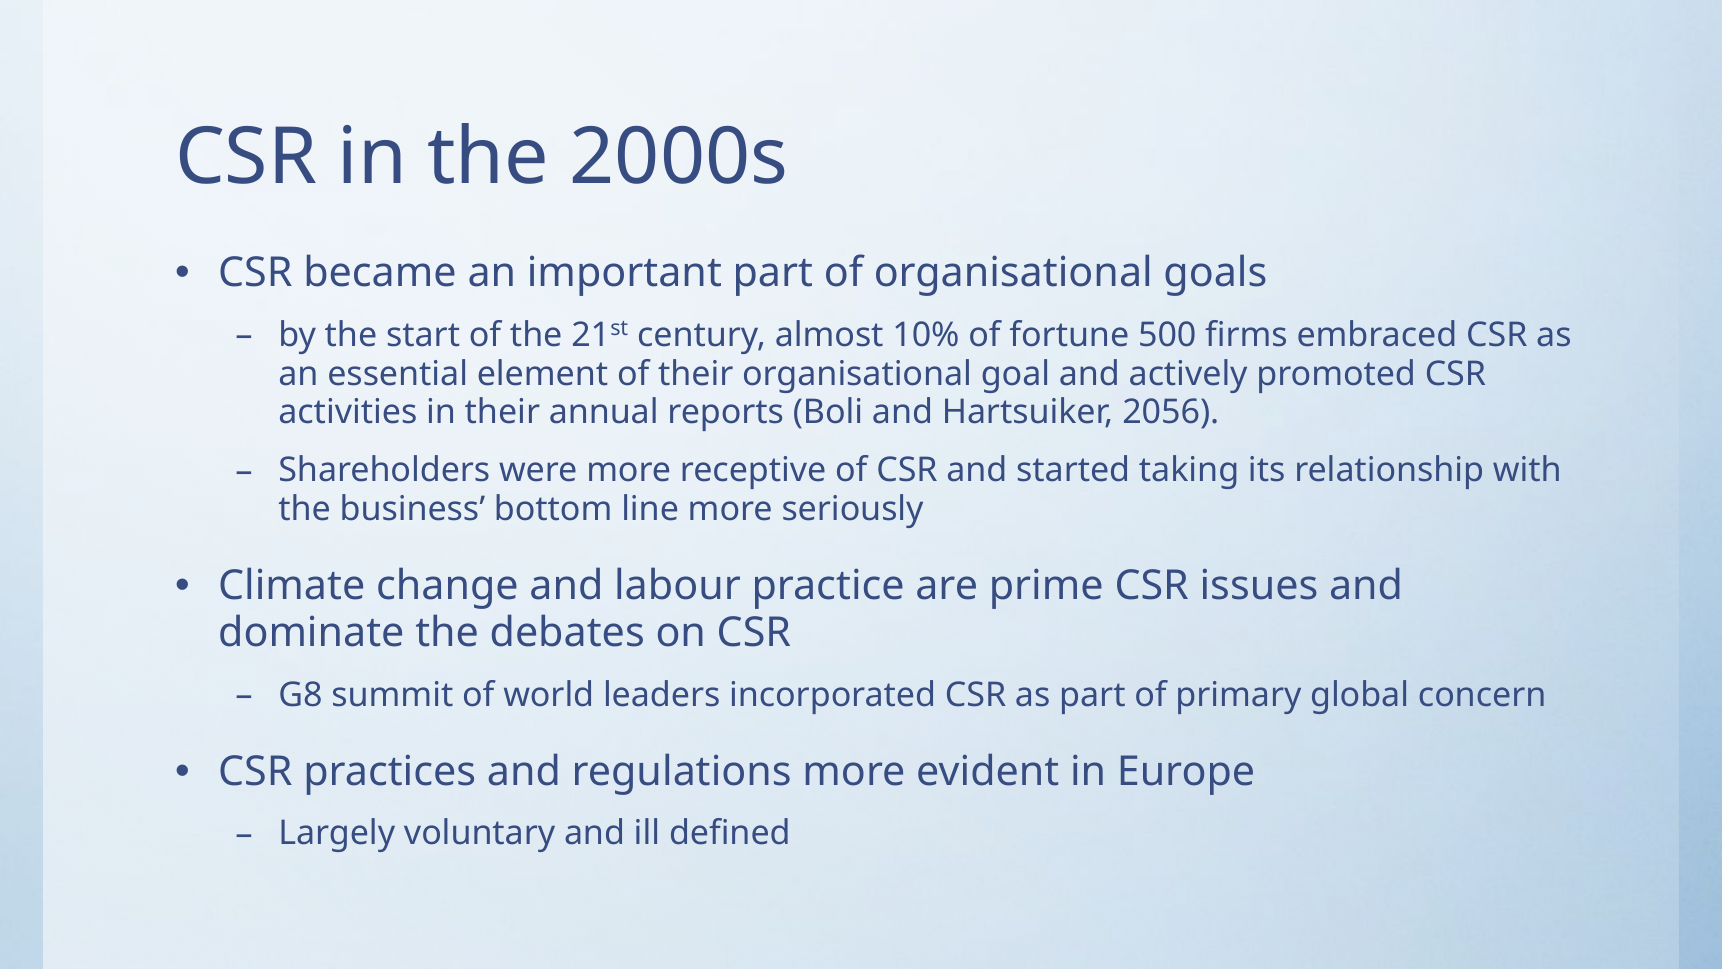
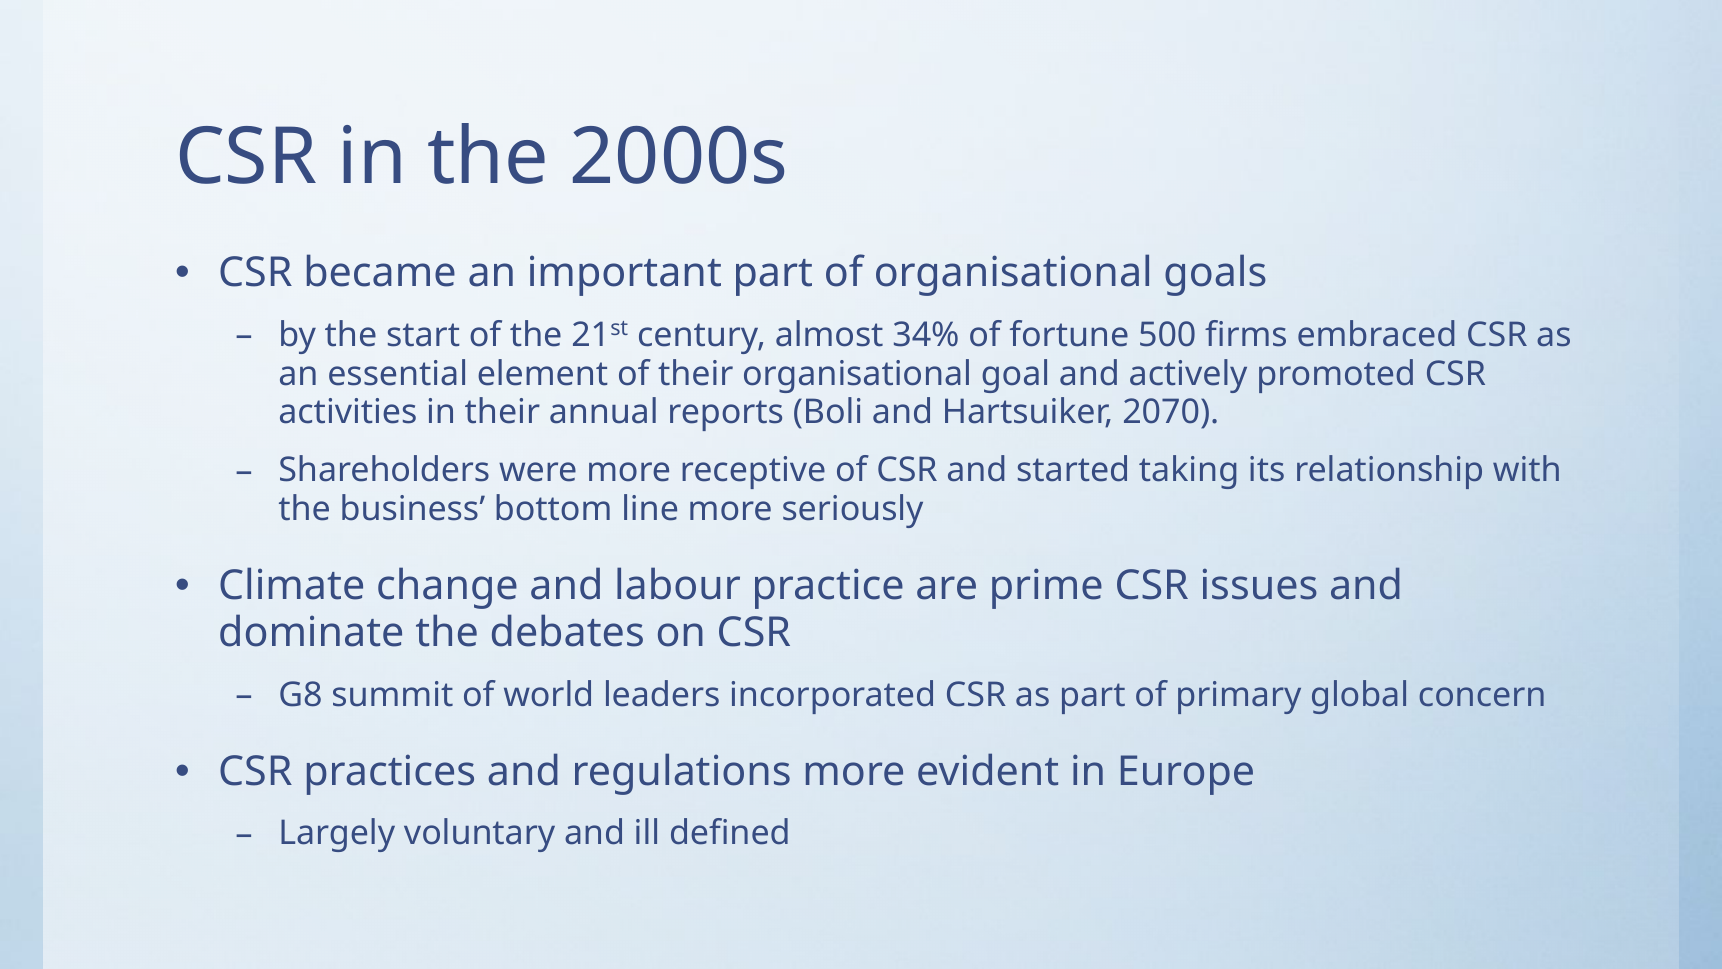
10%: 10% -> 34%
2056: 2056 -> 2070
